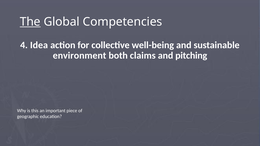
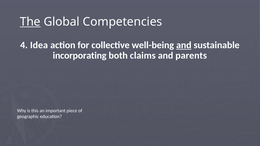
and at (184, 45) underline: none -> present
environment: environment -> incorporating
pitching: pitching -> parents
